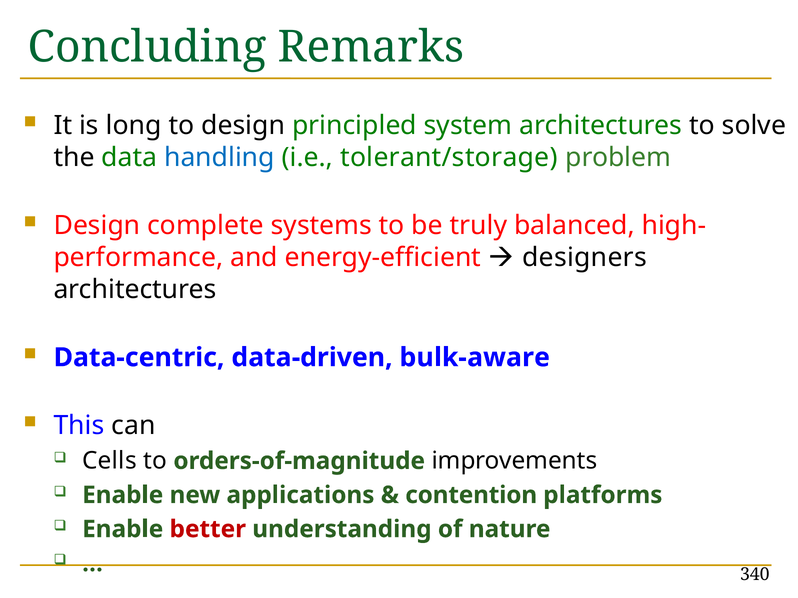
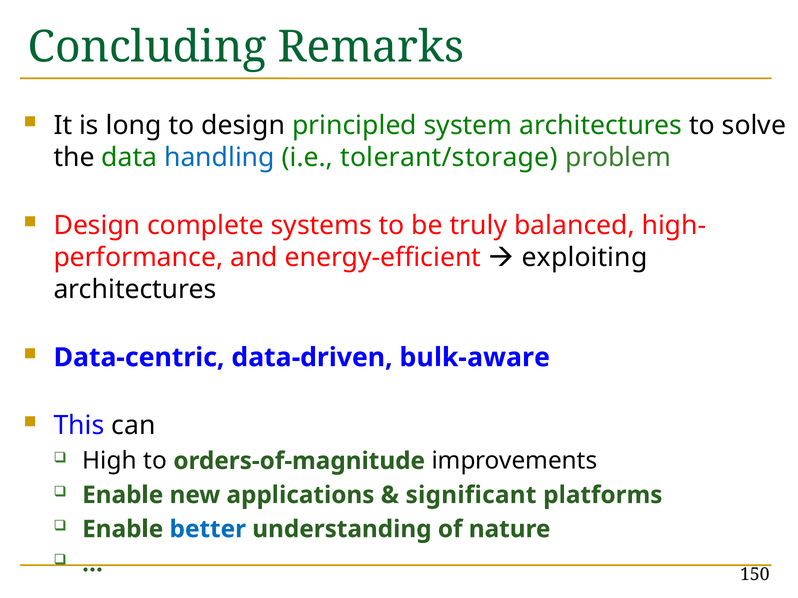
designers: designers -> exploiting
Cells: Cells -> High
contention: contention -> significant
better colour: red -> blue
340: 340 -> 150
